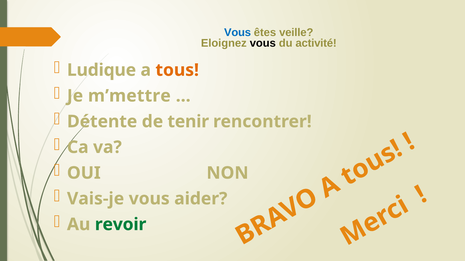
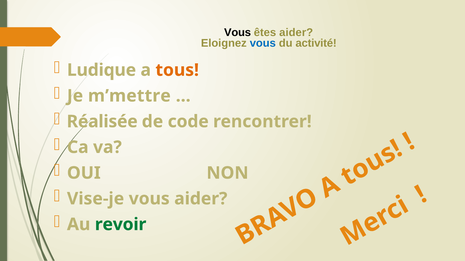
Vous at (238, 33) colour: blue -> black
êtes veille: veille -> aider
vous at (263, 43) colour: black -> blue
Détente: Détente -> Réalisée
tenir: tenir -> code
Vais-je: Vais-je -> Vise-je
